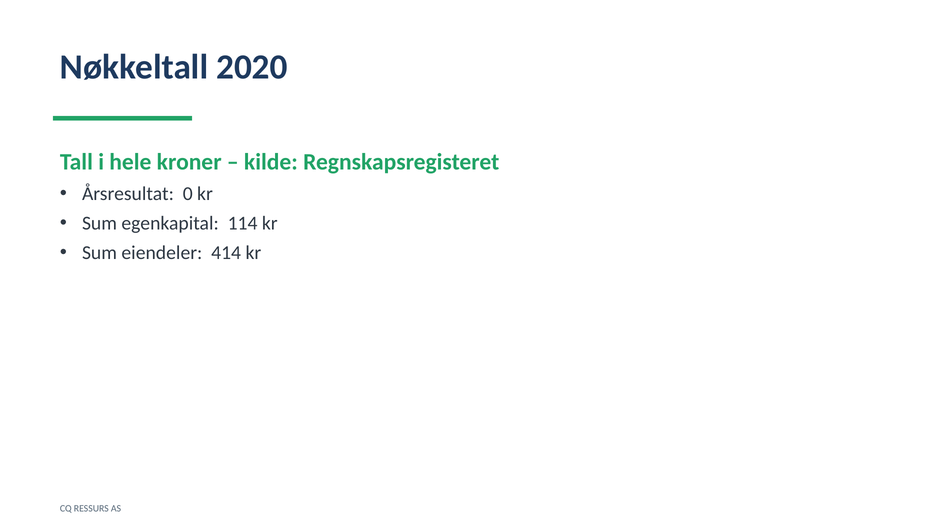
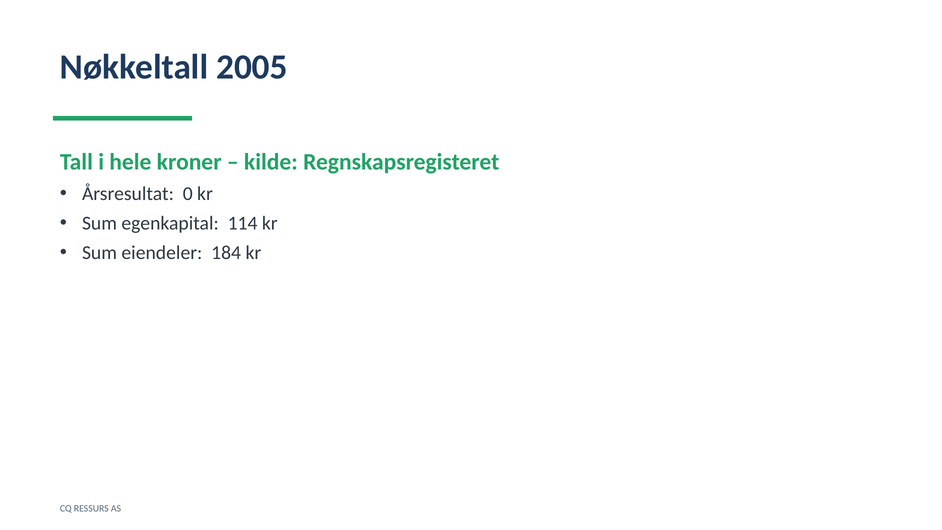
2020: 2020 -> 2005
414: 414 -> 184
